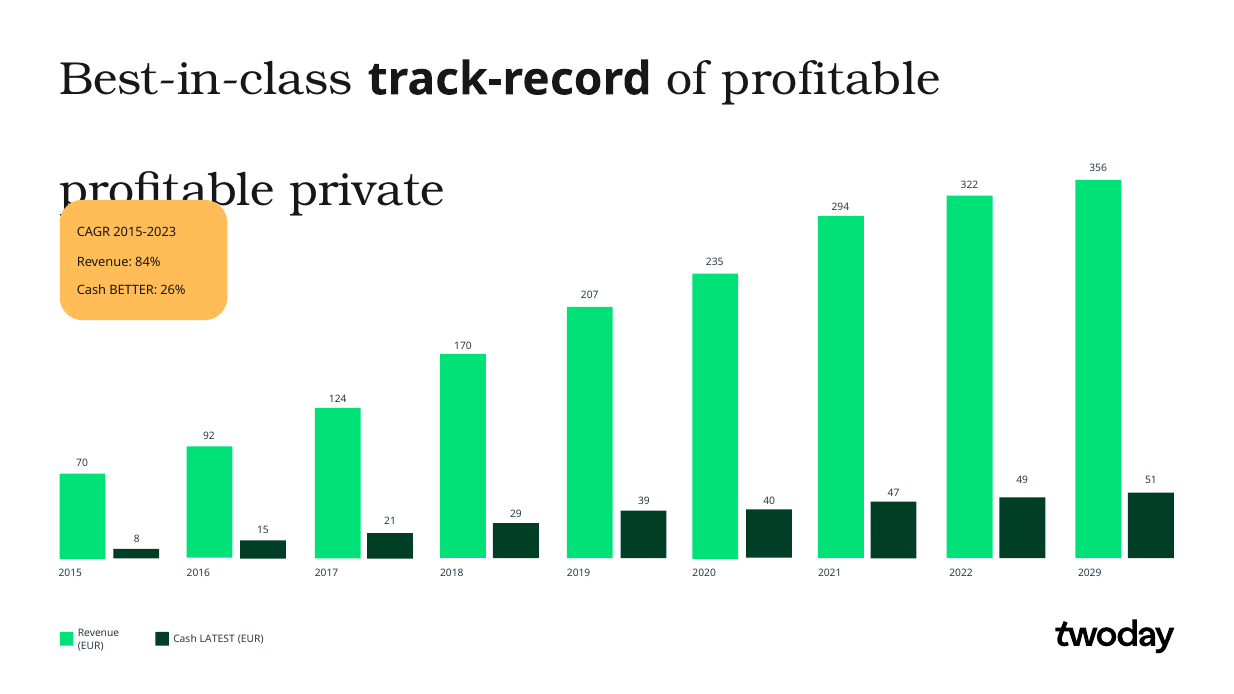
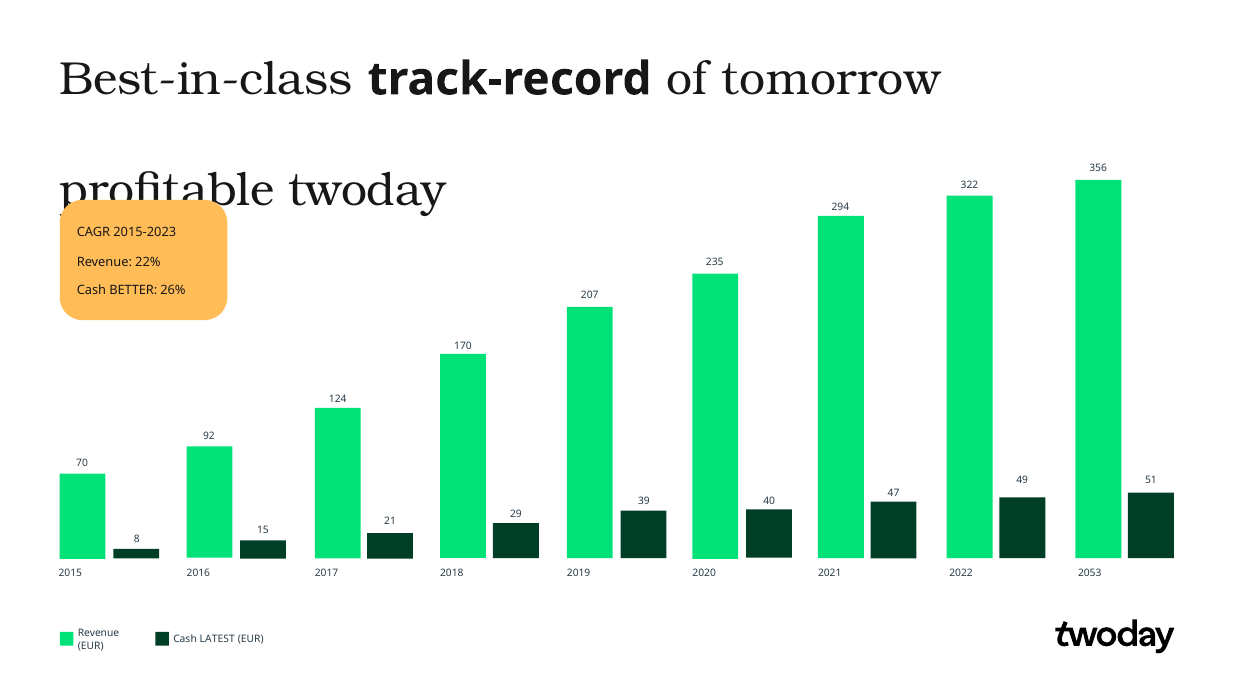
of profitable: profitable -> tomorrow
private: private -> twoday
84%: 84% -> 22%
2029: 2029 -> 2053
